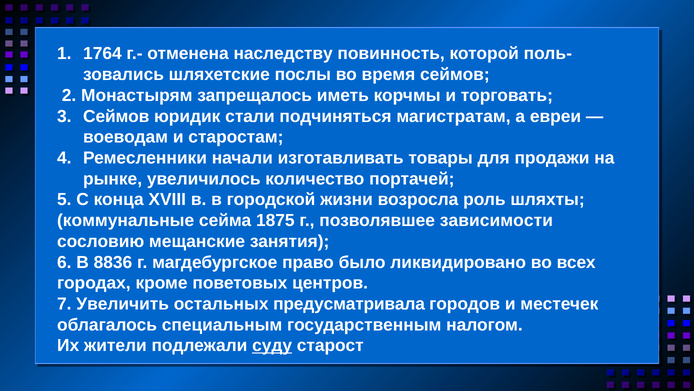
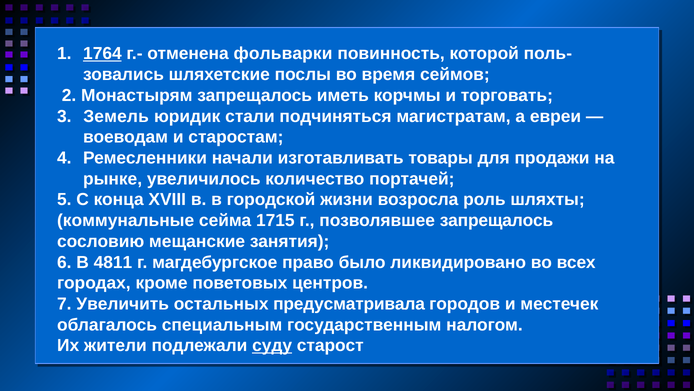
1764 underline: none -> present
наследству: наследству -> фольварки
Сеймов at (116, 116): Сеймов -> Земель
1875: 1875 -> 1715
позволявшее зависимости: зависимости -> запрещалось
8836: 8836 -> 4811
